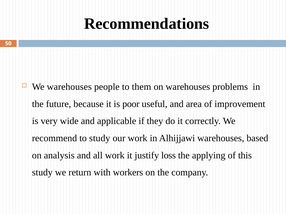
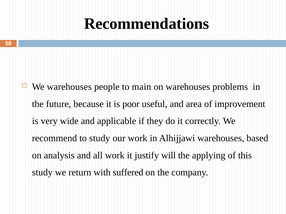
them: them -> main
loss: loss -> will
workers: workers -> suffered
